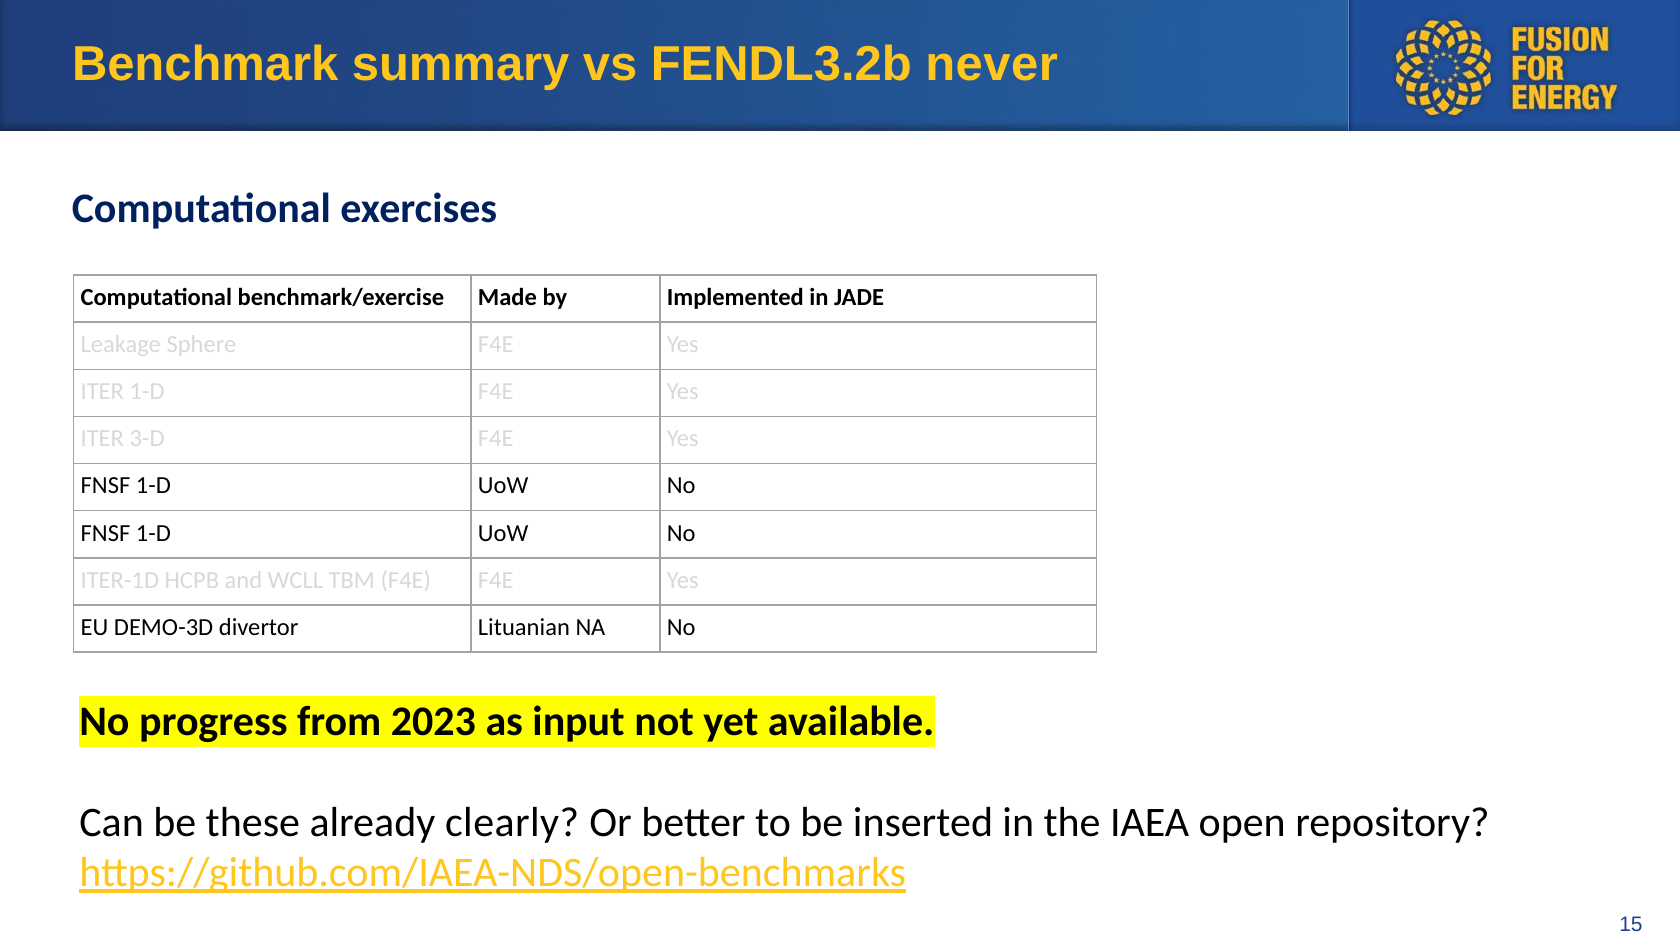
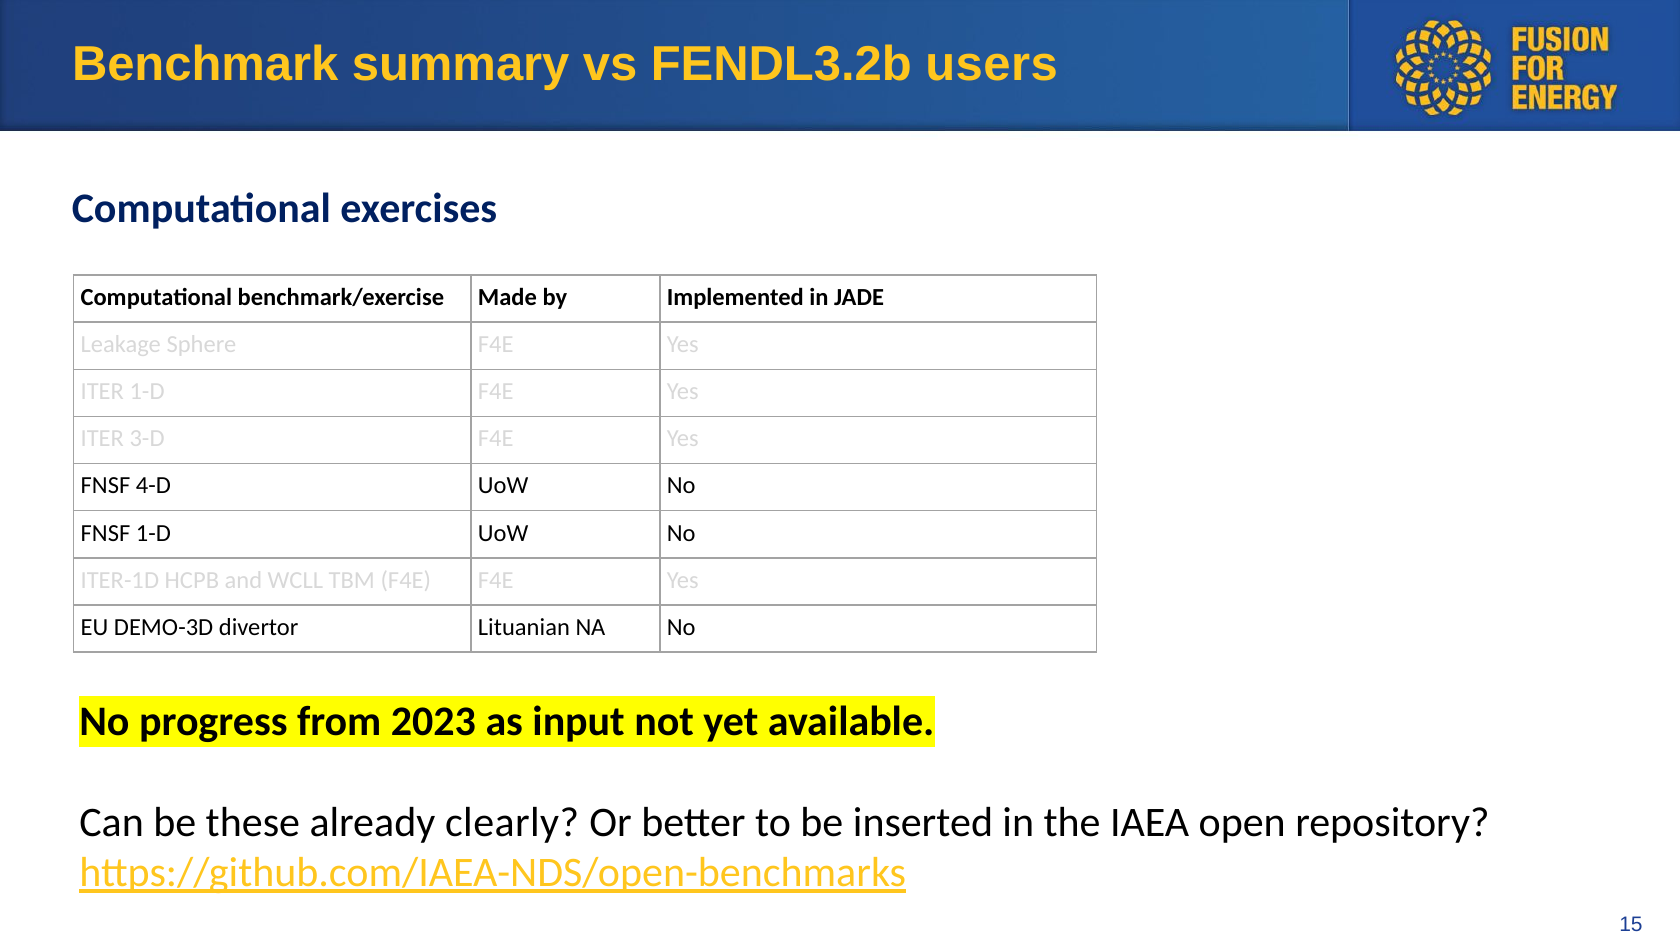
never: never -> users
1-D at (153, 486): 1-D -> 4-D
